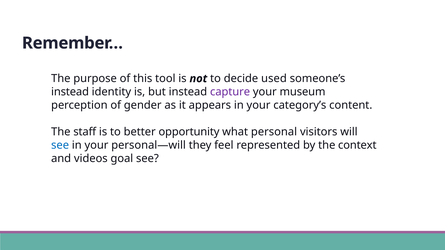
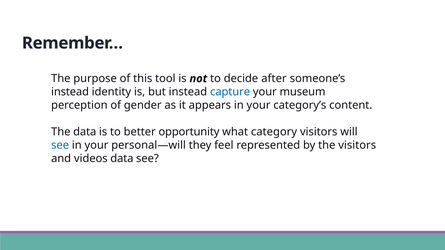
used: used -> after
capture colour: purple -> blue
The staff: staff -> data
personal: personal -> category
the context: context -> visitors
videos goal: goal -> data
